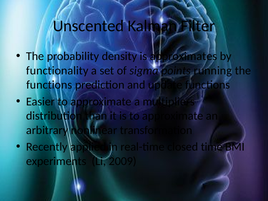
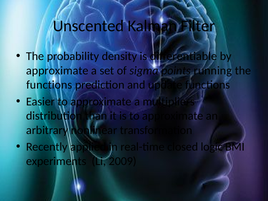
approximates: approximates -> differentiable
functionality at (57, 71): functionality -> approximate
time: time -> logic
